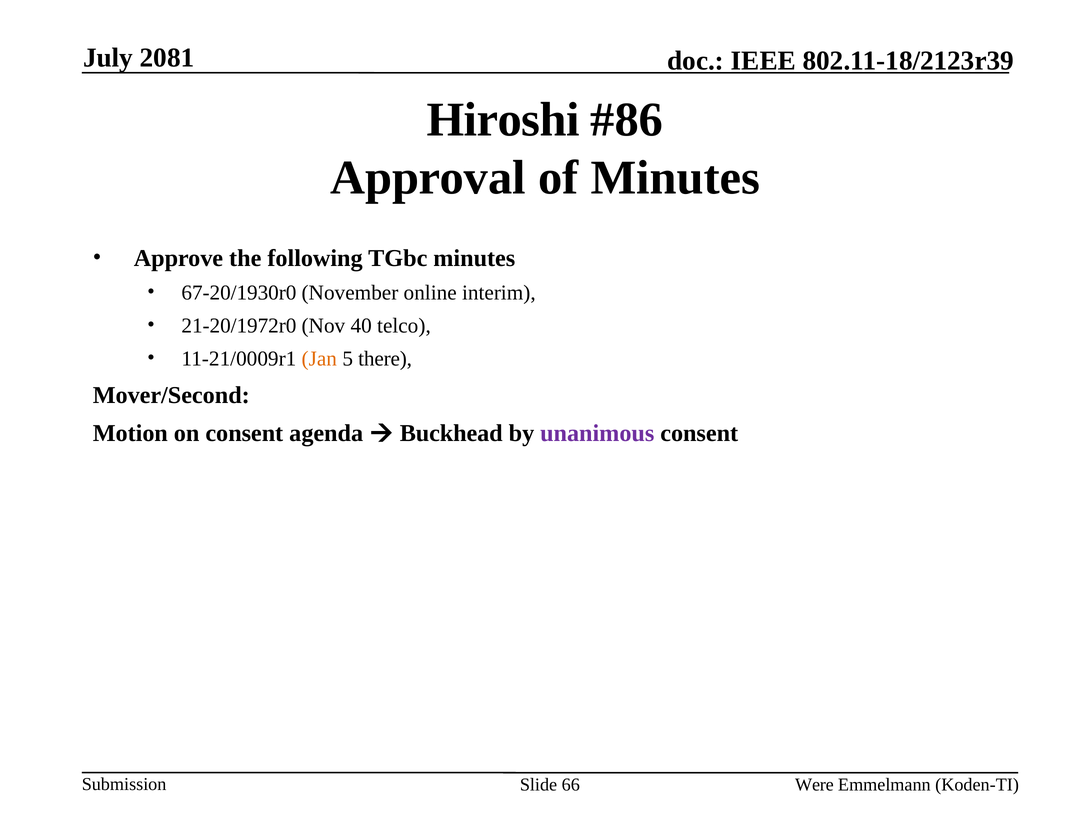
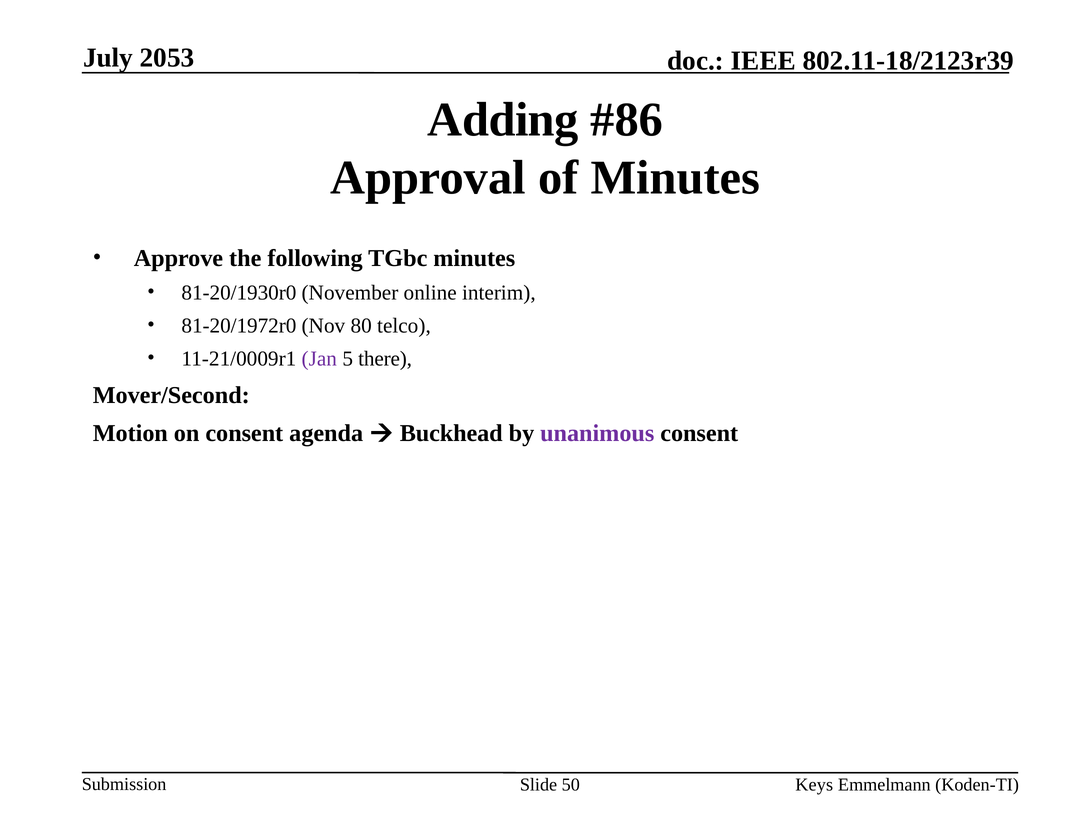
2081: 2081 -> 2053
Hiroshi: Hiroshi -> Adding
67-20/1930r0: 67-20/1930r0 -> 81-20/1930r0
21-20/1972r0: 21-20/1972r0 -> 81-20/1972r0
40: 40 -> 80
Jan colour: orange -> purple
66: 66 -> 50
Were: Were -> Keys
